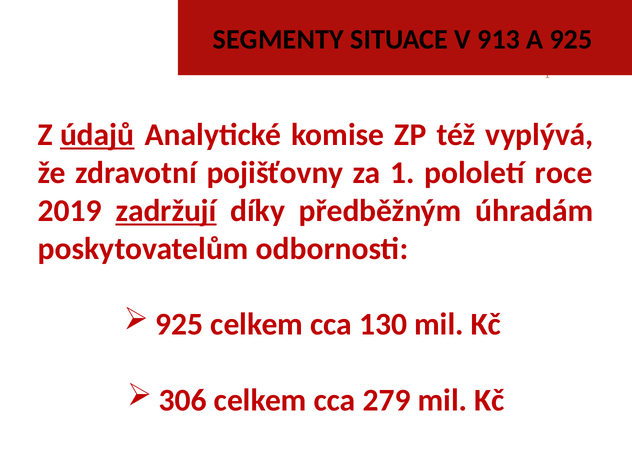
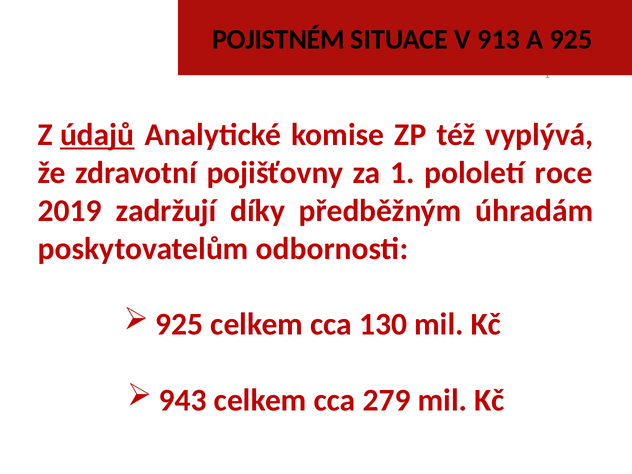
SEGMENTY: SEGMENTY -> POJISTNÉM
zadržují underline: present -> none
306: 306 -> 943
